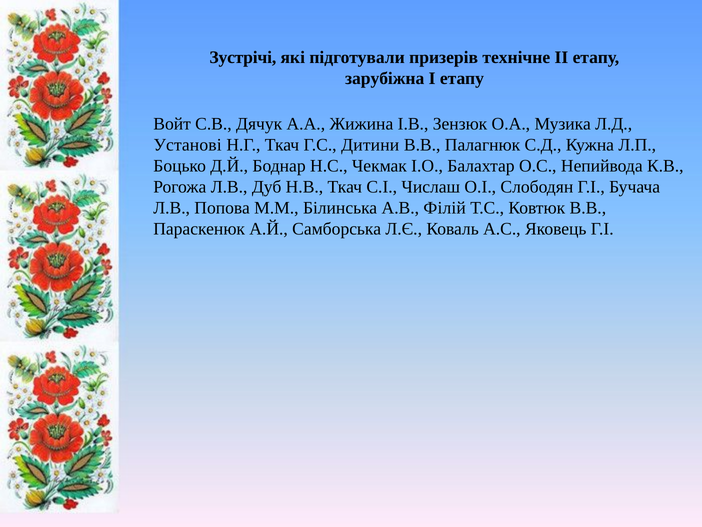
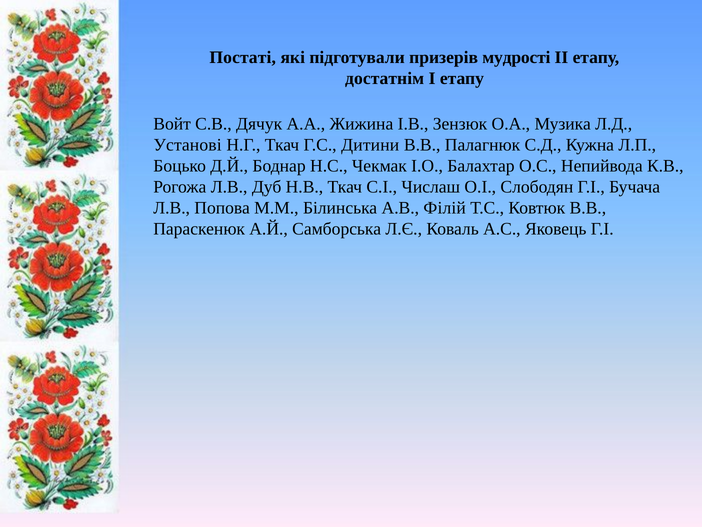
Зустрічі: Зустрічі -> Постаті
технічне: технічне -> мудрості
зарубіжна: зарубіжна -> достатнім
